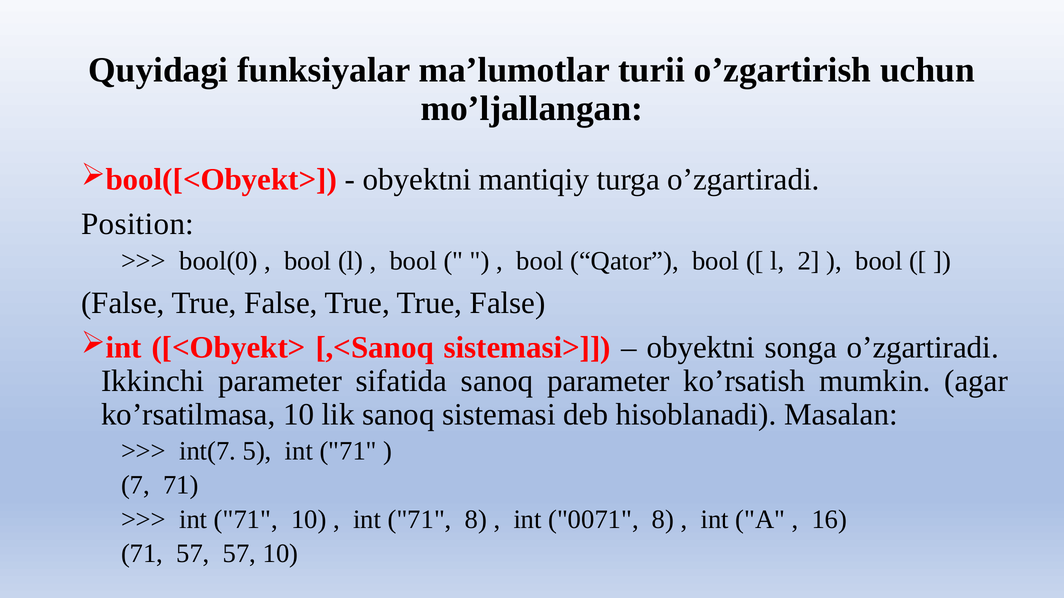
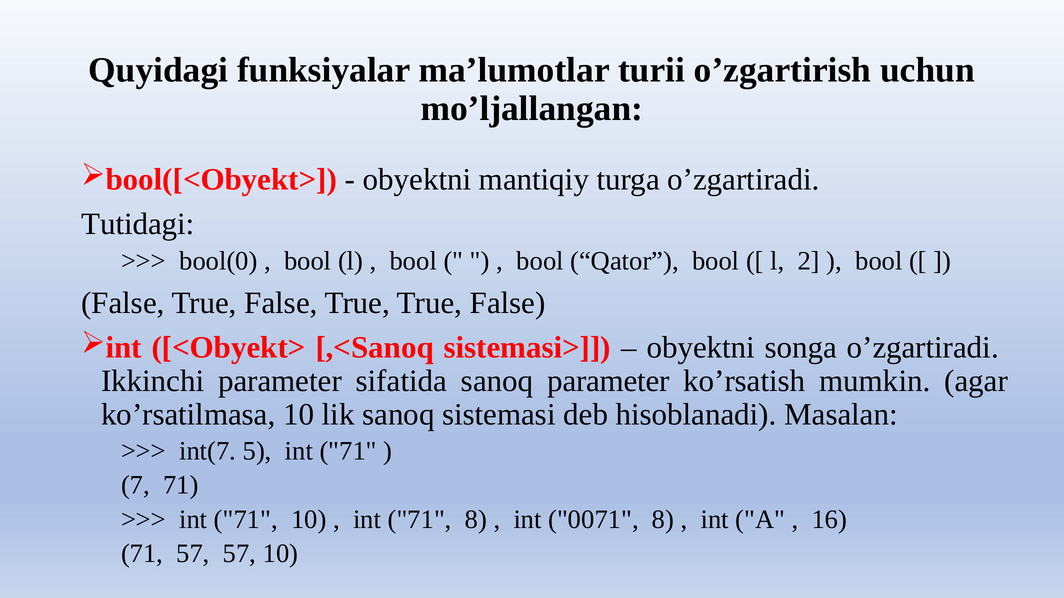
Position: Position -> Tutidagi
